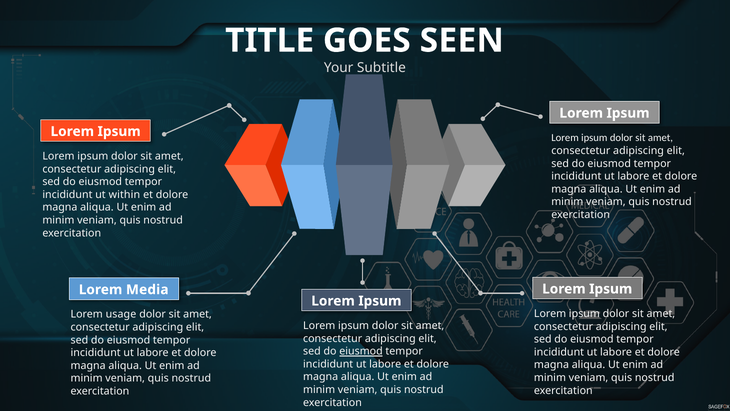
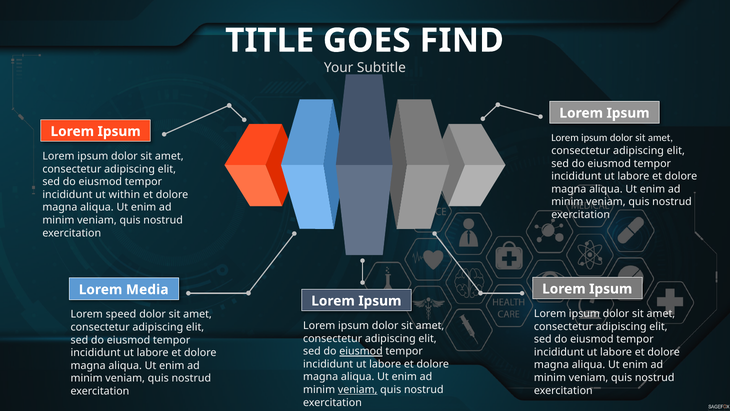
SEEN: SEEN -> FIND
usage: usage -> speed
veniam at (358, 389) underline: none -> present
